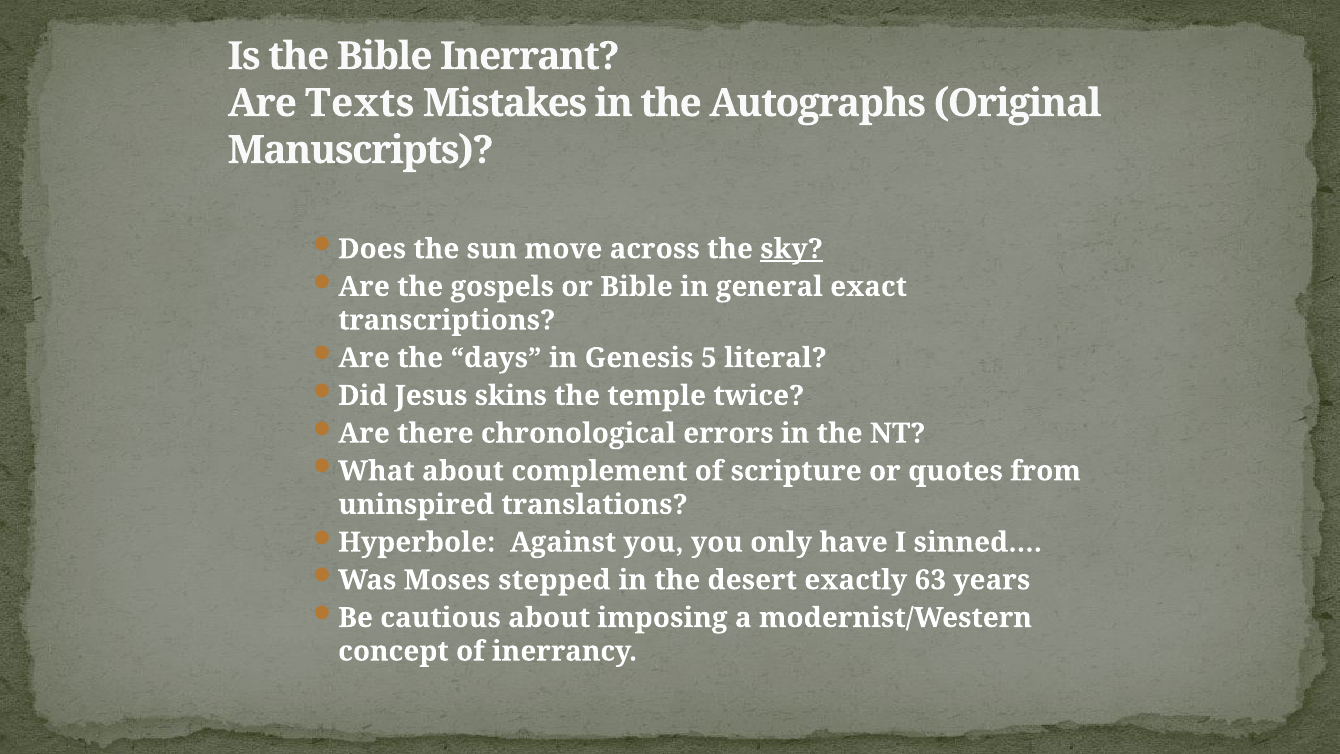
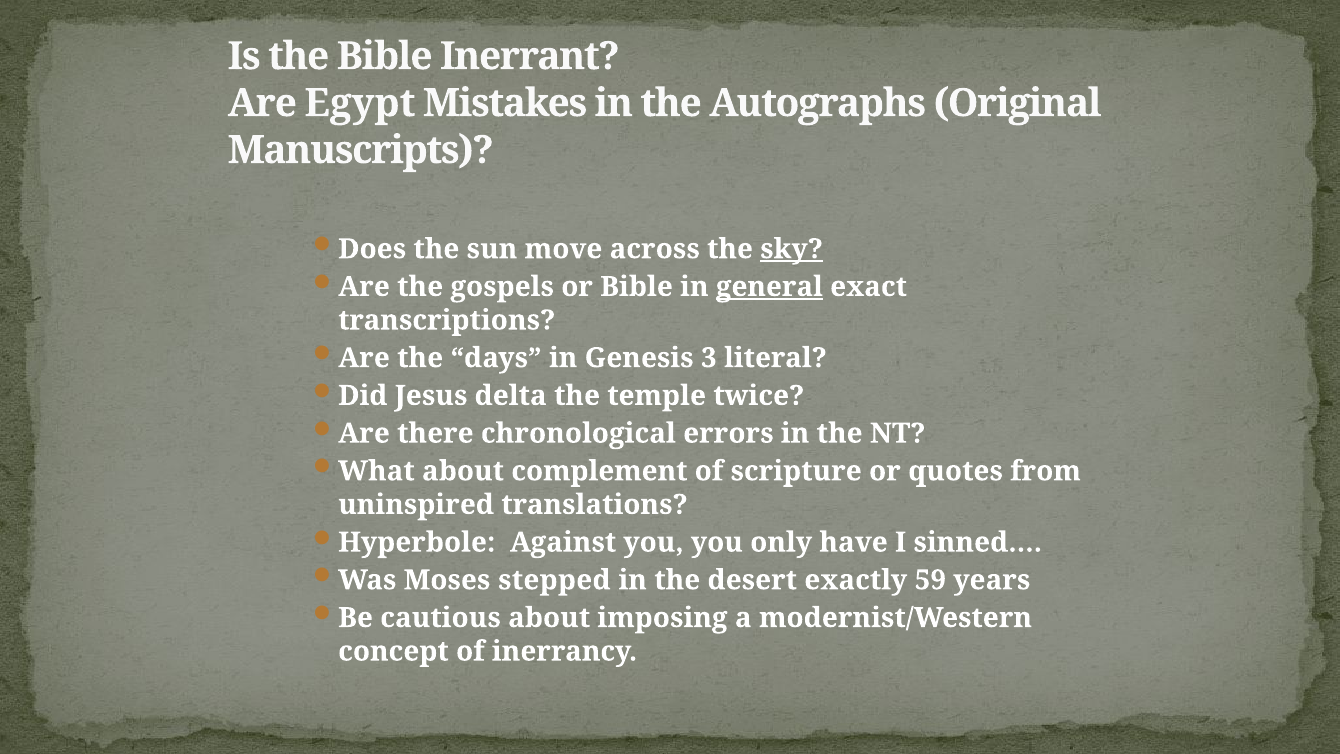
Texts: Texts -> Egypt
general underline: none -> present
5: 5 -> 3
skins: skins -> delta
63: 63 -> 59
